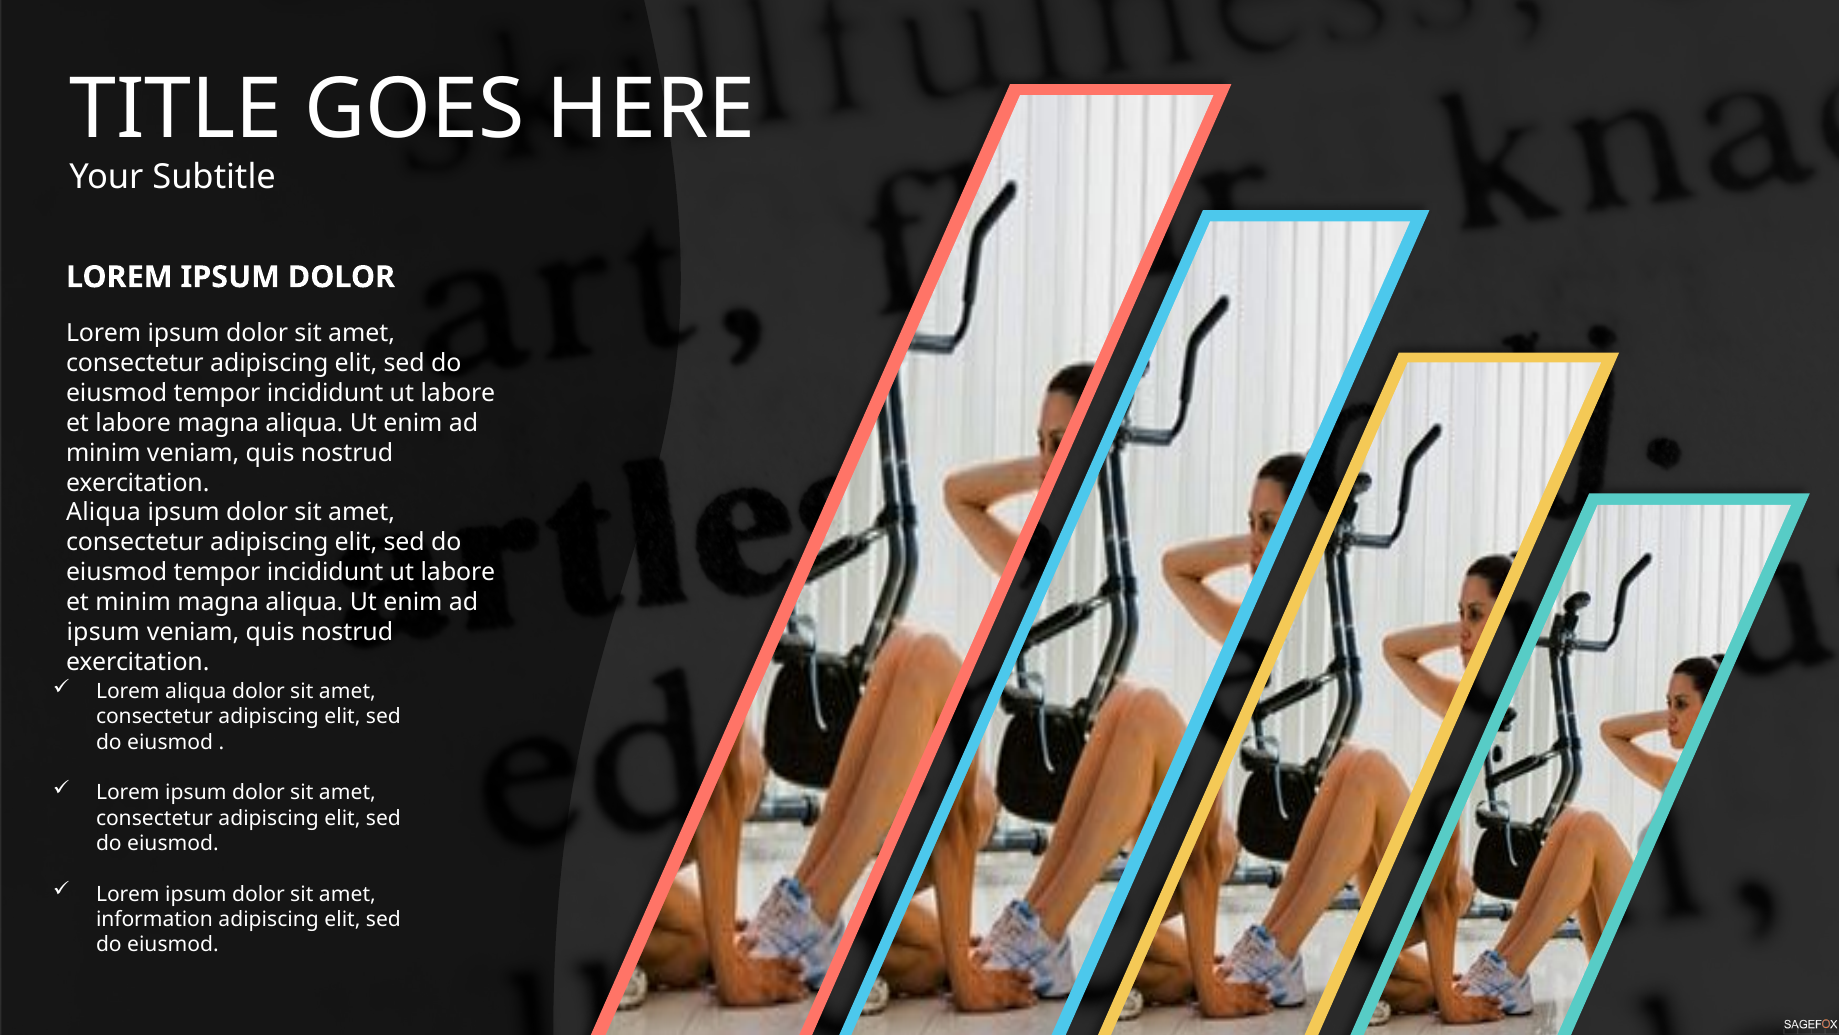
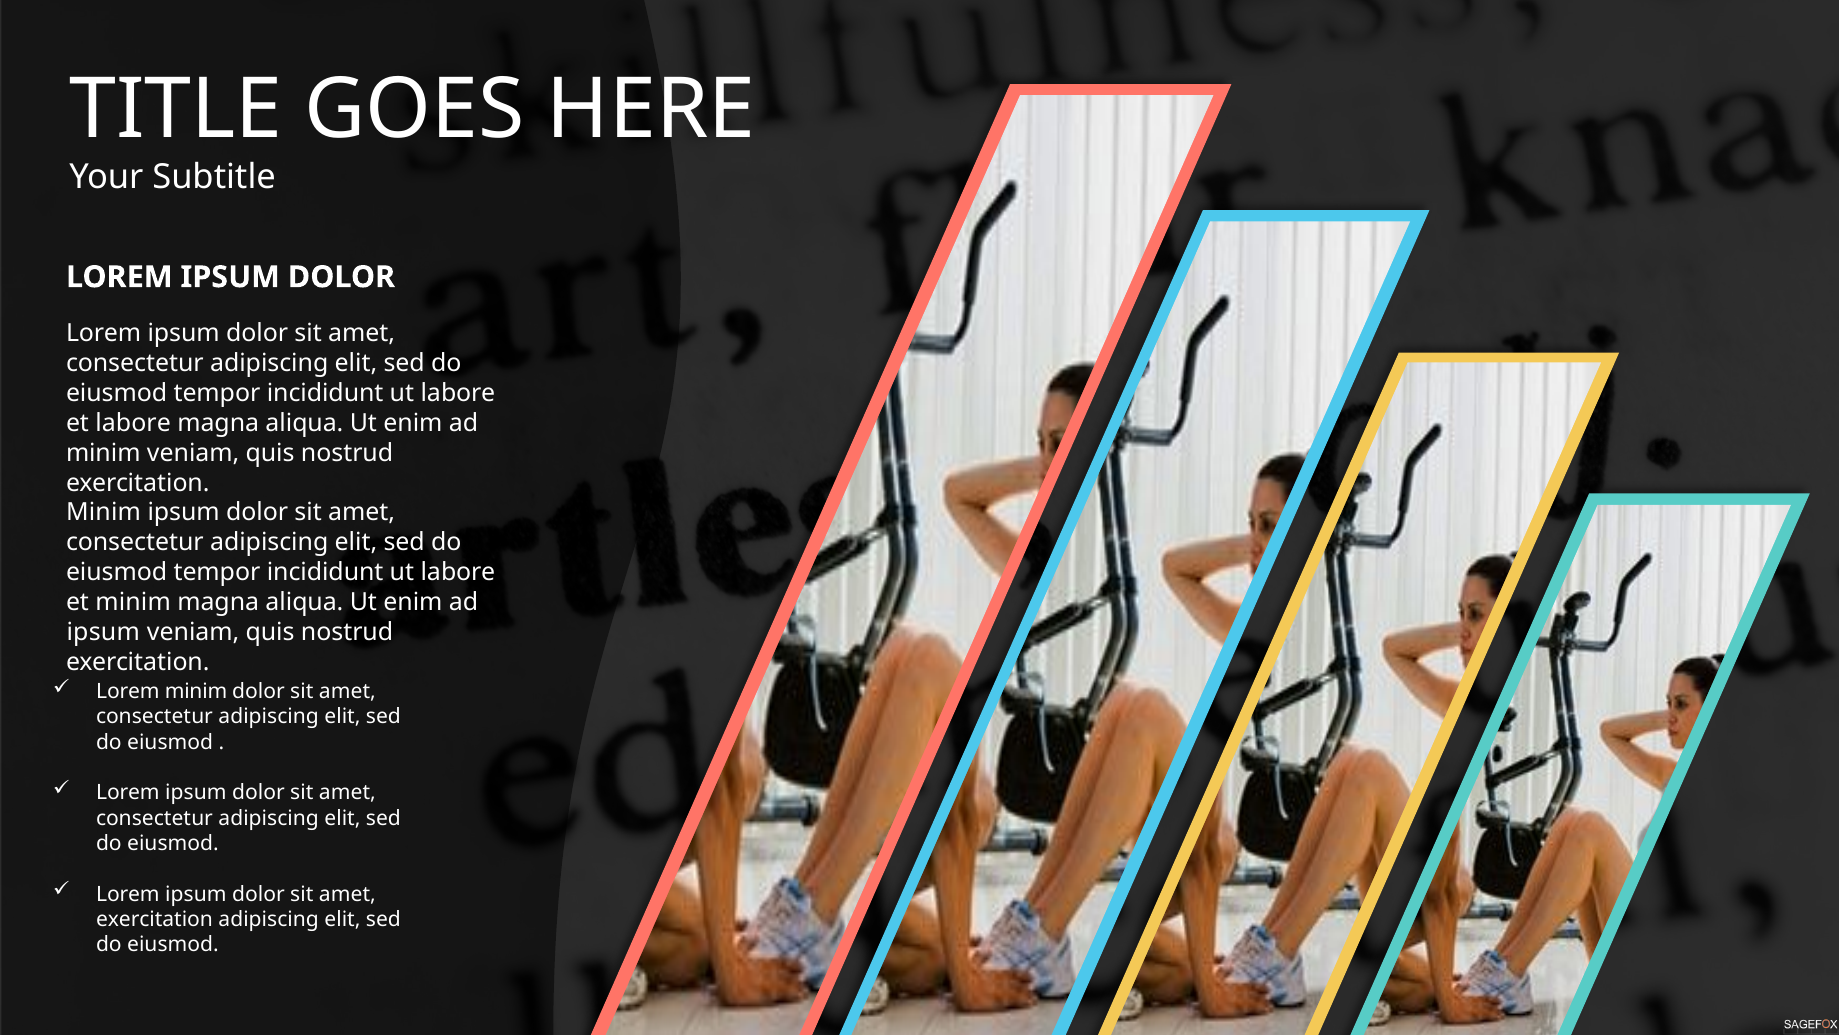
Aliqua at (104, 512): Aliqua -> Minim
Lorem aliqua: aliqua -> minim
information at (154, 919): information -> exercitation
